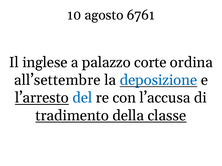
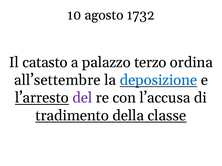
6761: 6761 -> 1732
inglese: inglese -> catasto
corte: corte -> terzo
del colour: blue -> purple
